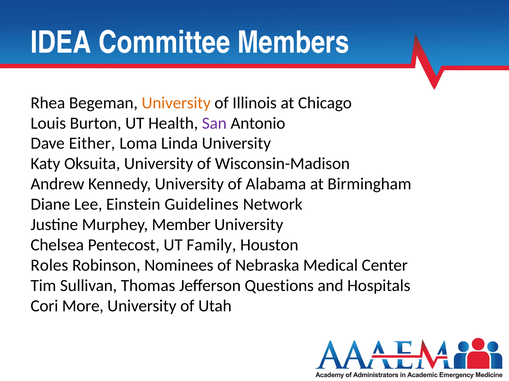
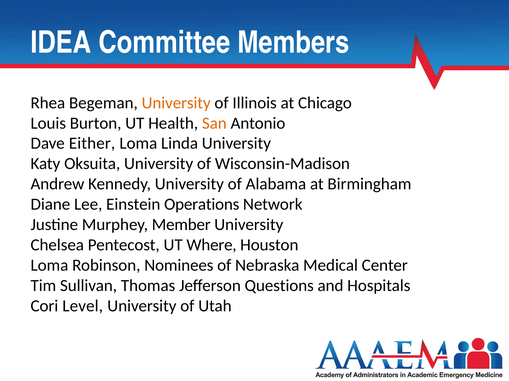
San colour: purple -> orange
Guidelines: Guidelines -> Operations
Family: Family -> Where
Roles at (49, 266): Roles -> Loma
More: More -> Level
